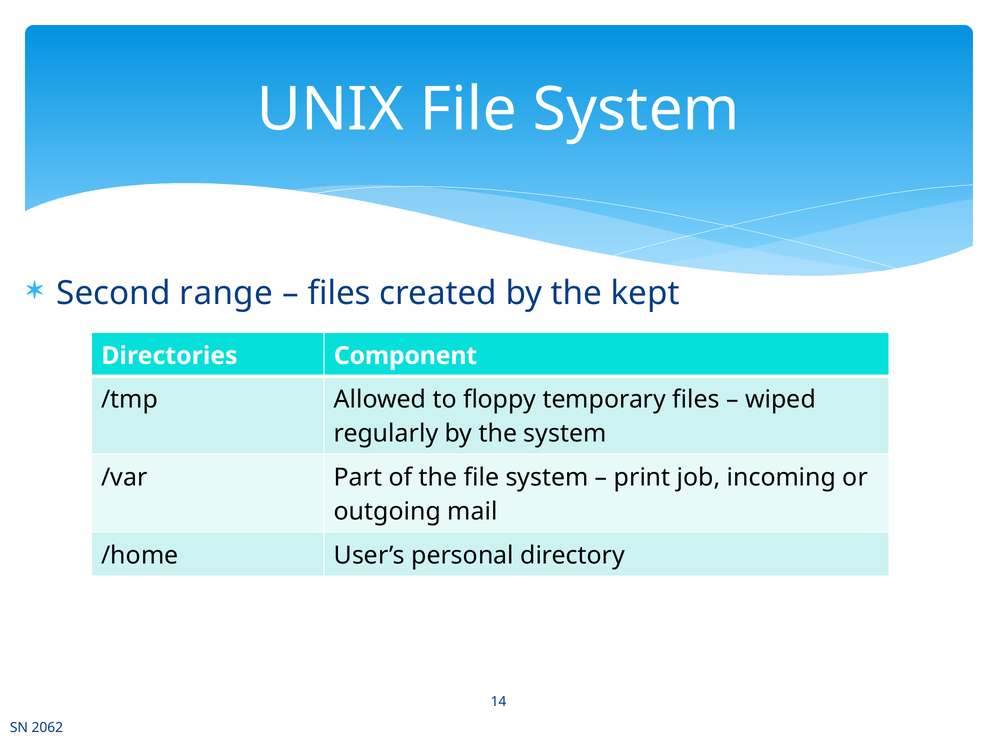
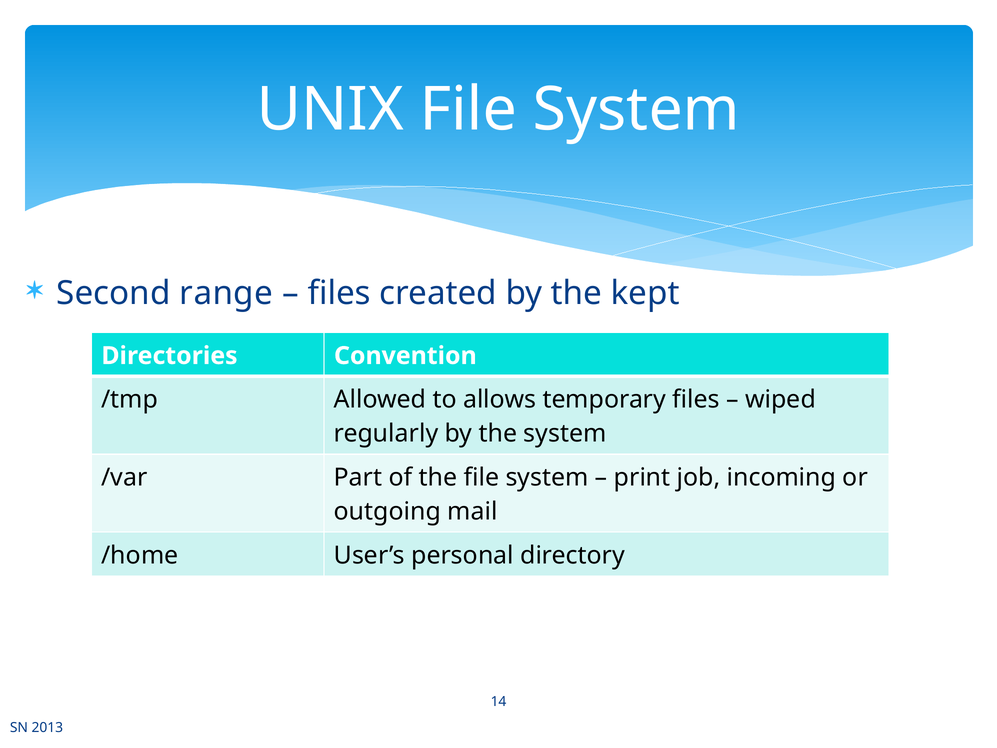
Component: Component -> Convention
floppy: floppy -> allows
2062: 2062 -> 2013
